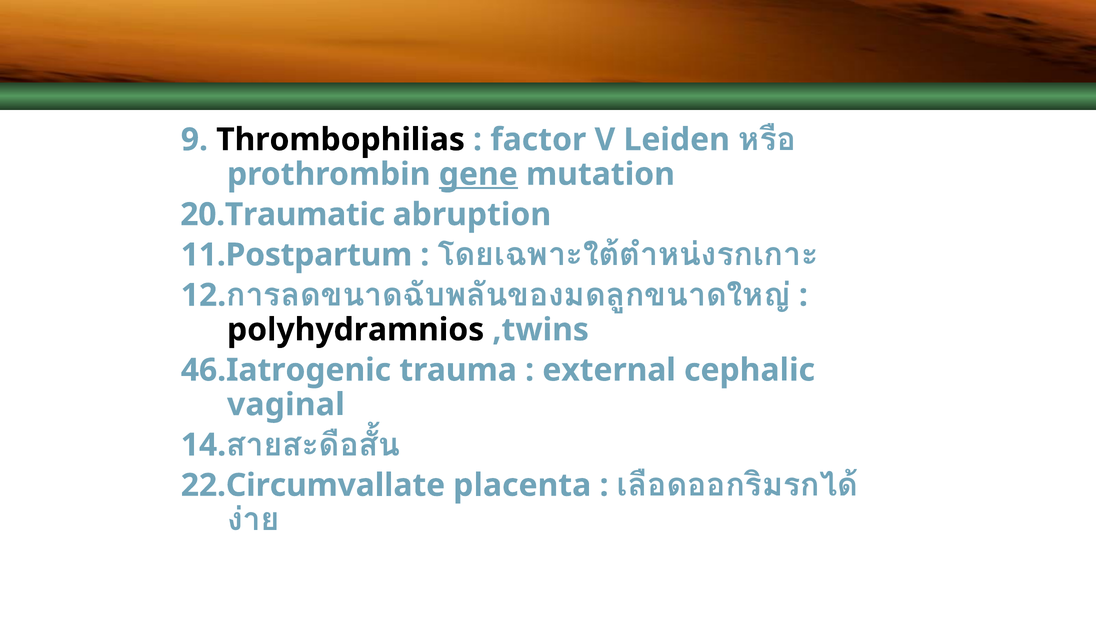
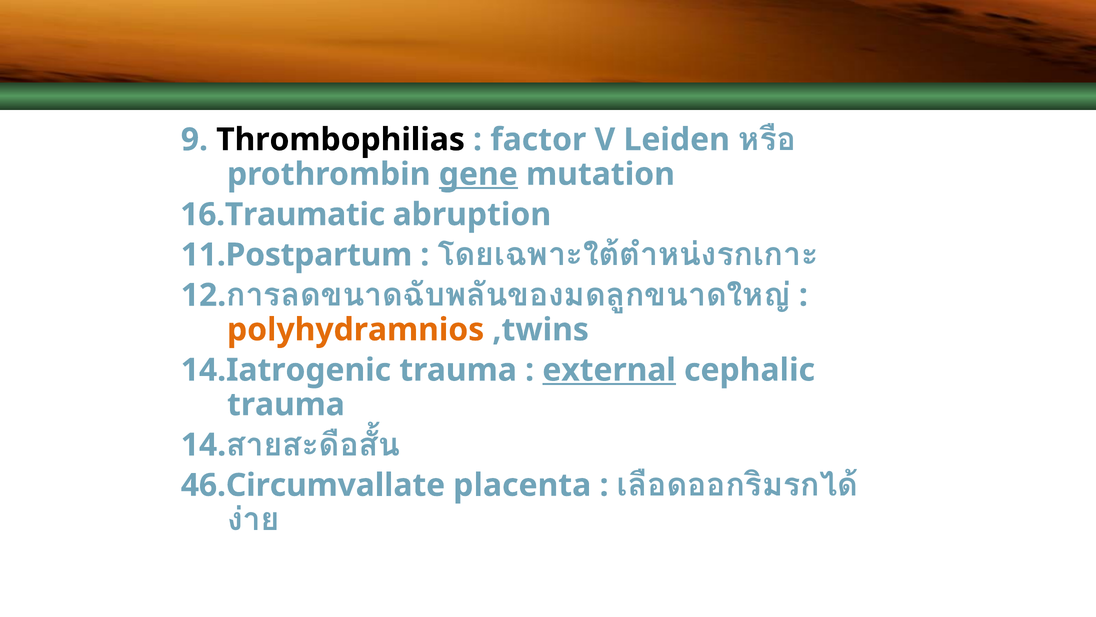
20.Traumatic: 20.Traumatic -> 16.Traumatic
polyhydramnios colour: black -> orange
46.Iatrogenic: 46.Iatrogenic -> 14.Iatrogenic
external underline: none -> present
vaginal at (286, 404): vaginal -> trauma
22.Circumvallate: 22.Circumvallate -> 46.Circumvallate
